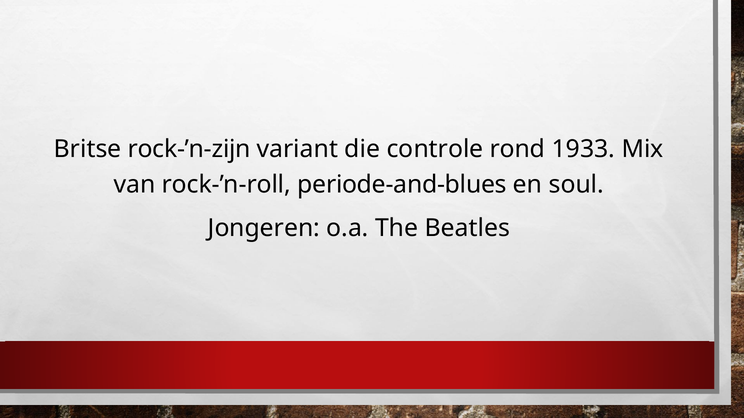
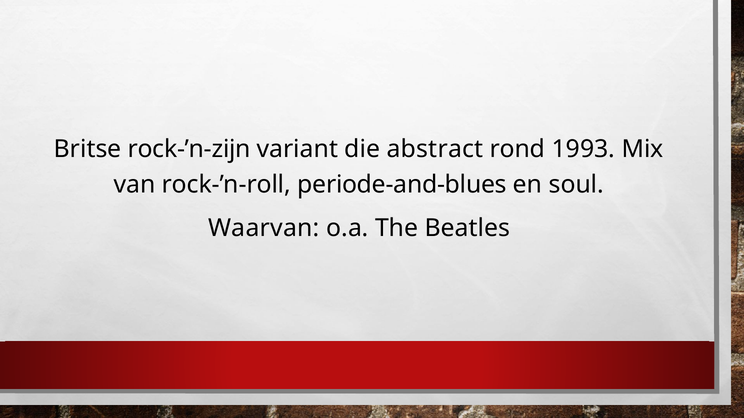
controle: controle -> abstract
1933: 1933 -> 1993
Jongeren: Jongeren -> Waarvan
